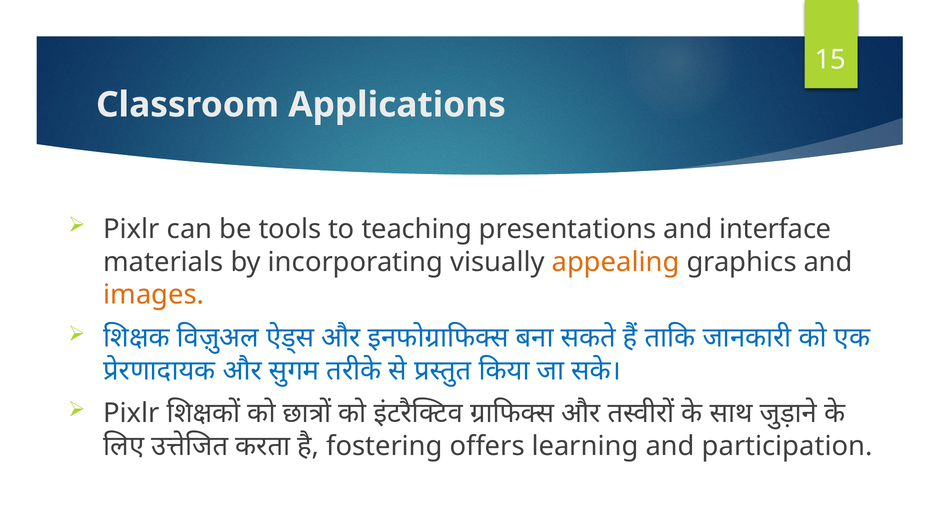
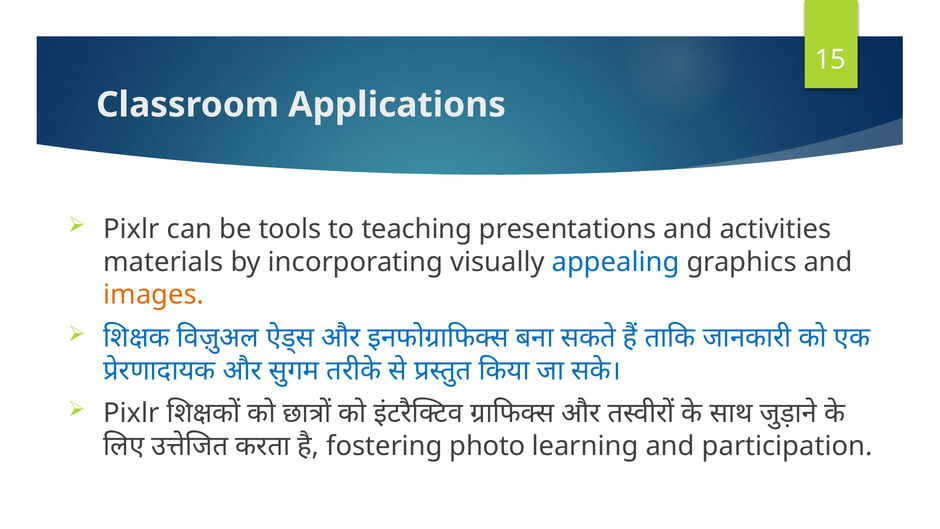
interface: interface -> activities
appealing colour: orange -> blue
offers: offers -> photo
